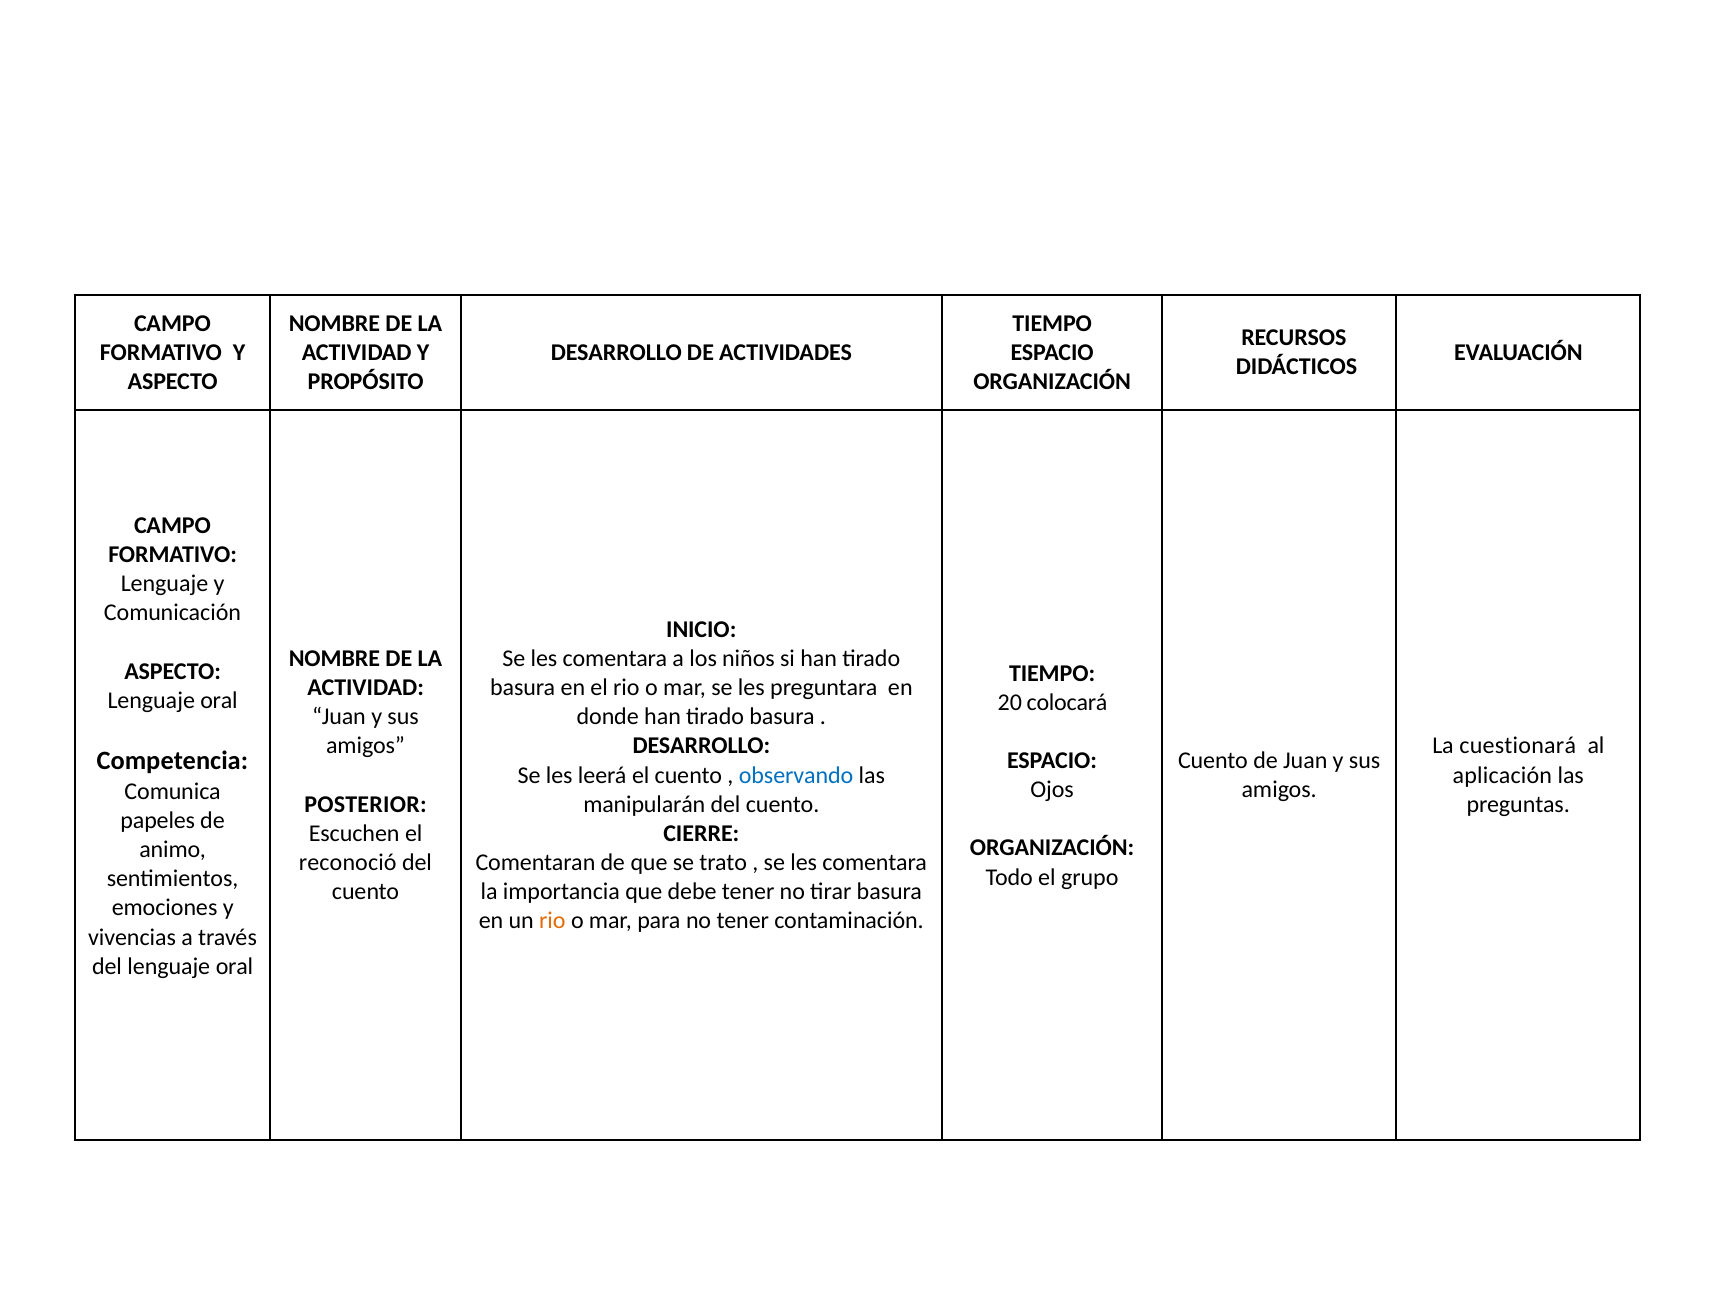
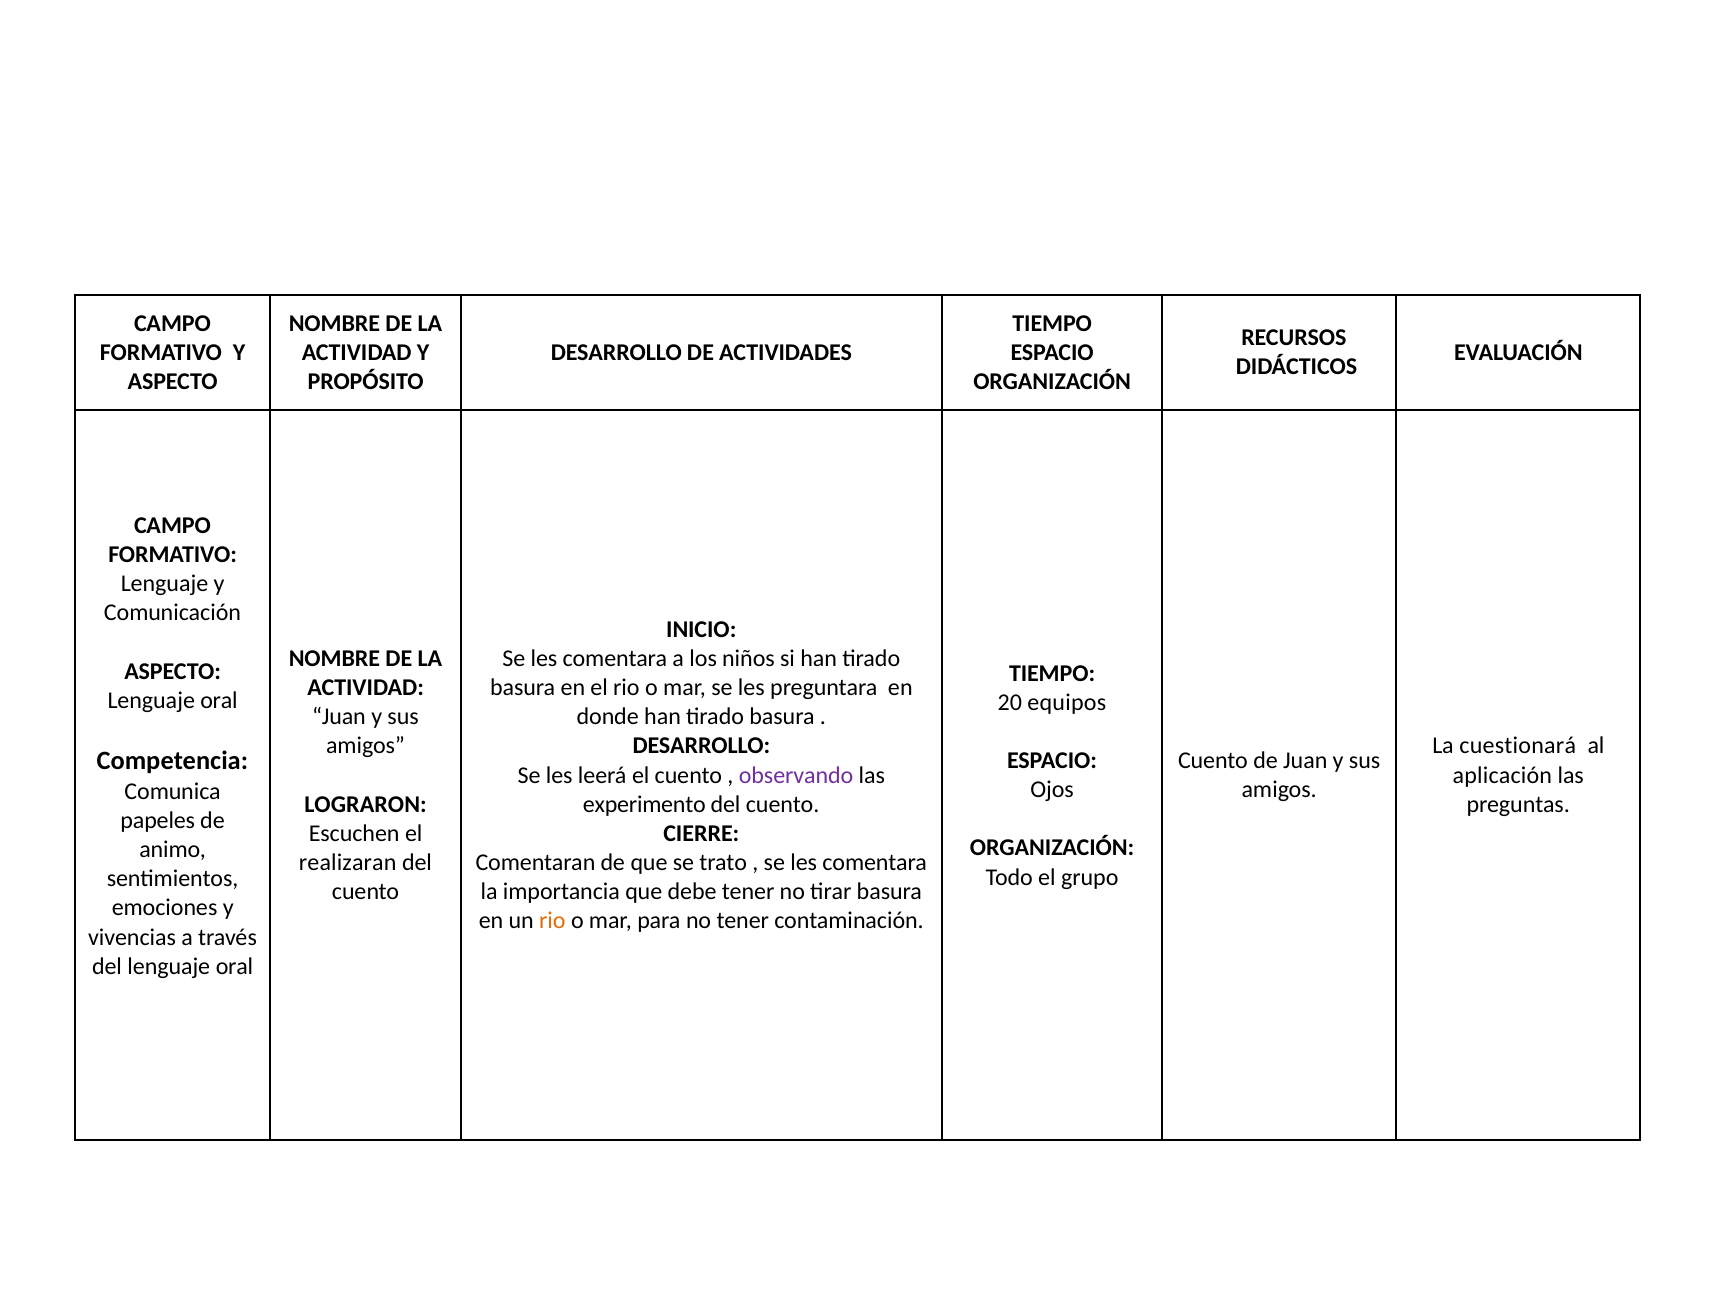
colocará: colocará -> equipos
observando colour: blue -> purple
POSTERIOR: POSTERIOR -> LOGRARON
manipularán: manipularán -> experimento
reconoció: reconoció -> realizaran
